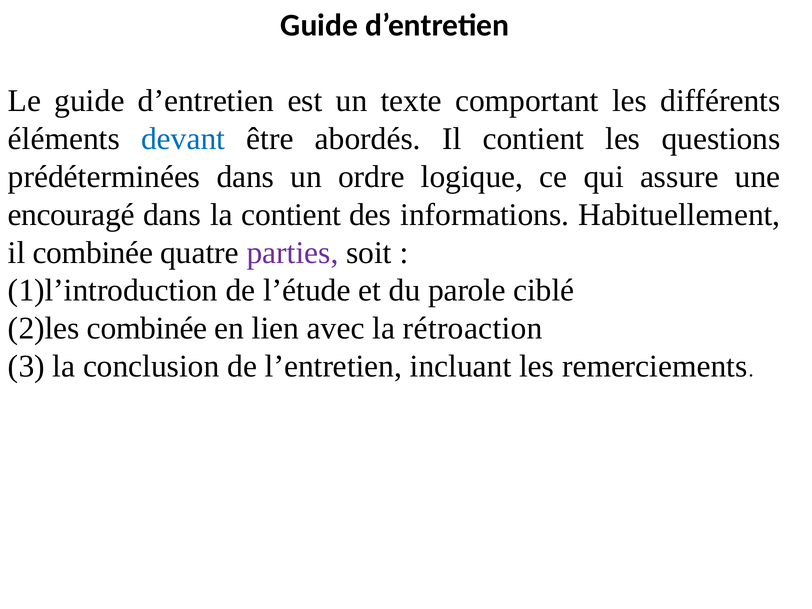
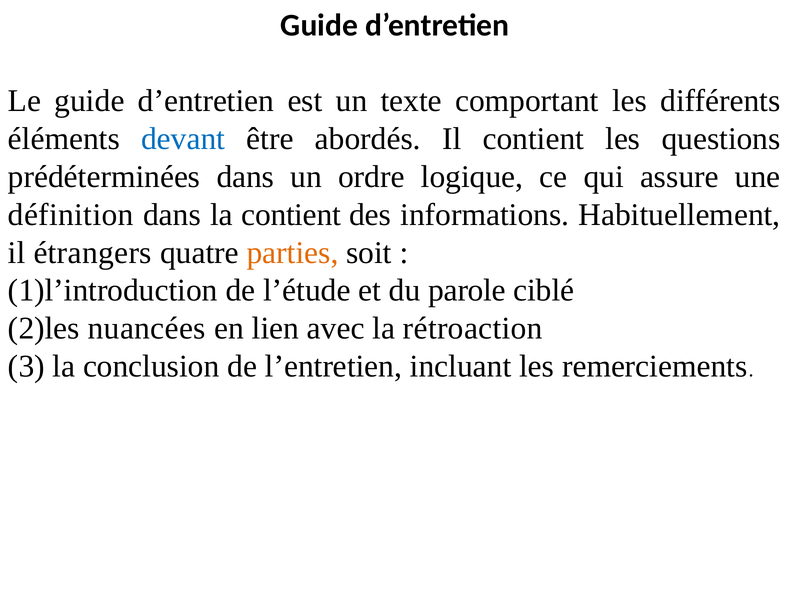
encouragé: encouragé -> définition
il combinée: combinée -> étrangers
parties colour: purple -> orange
combinée at (147, 328): combinée -> nuancées
